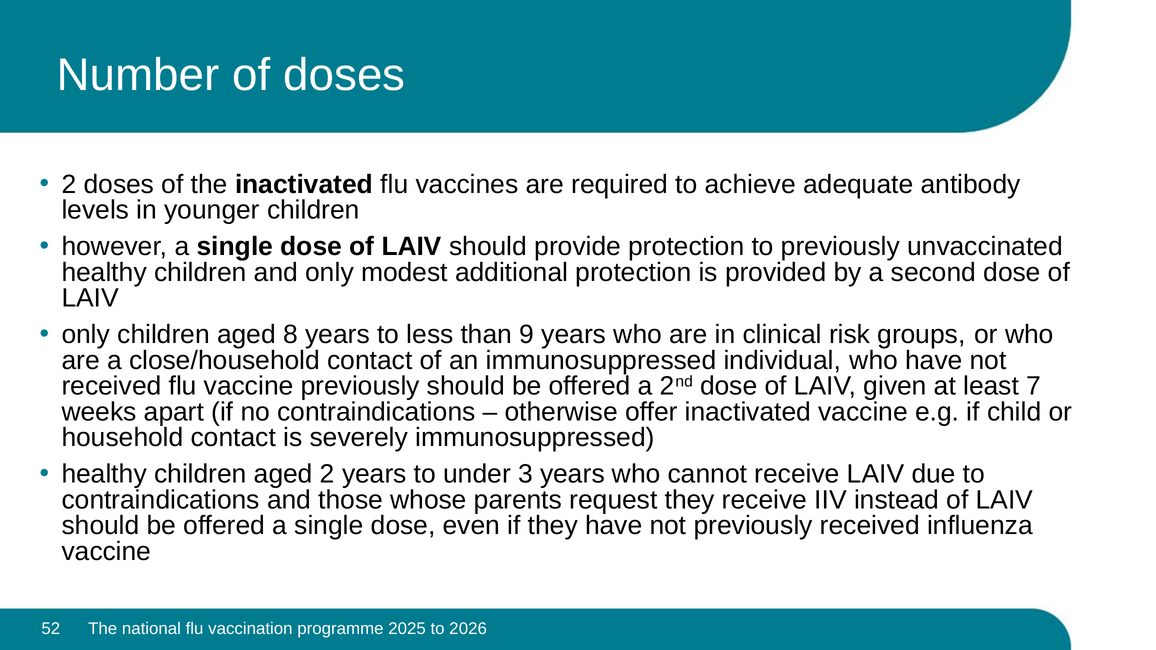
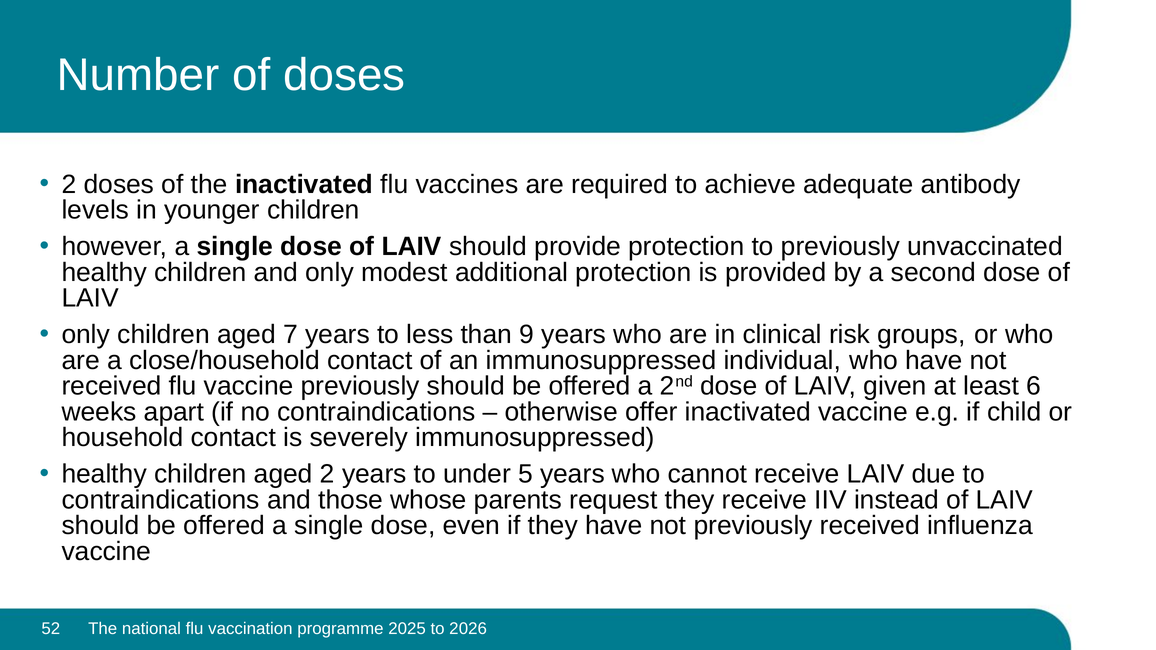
8: 8 -> 7
7: 7 -> 6
3: 3 -> 5
